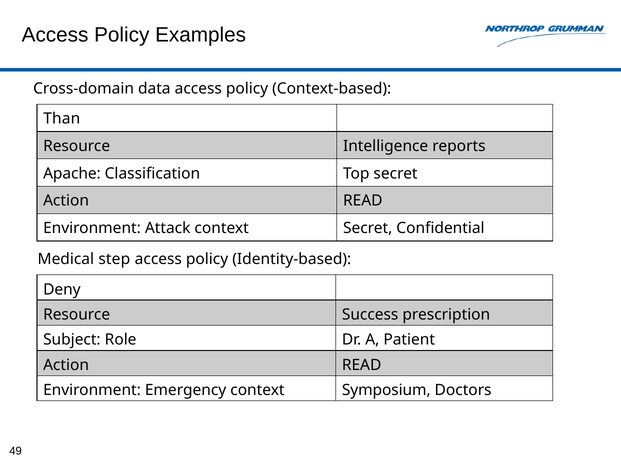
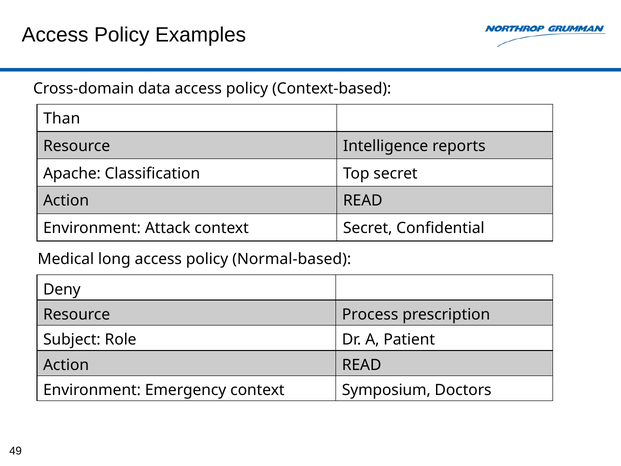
step: step -> long
Identity-based: Identity-based -> Normal-based
Success: Success -> Process
